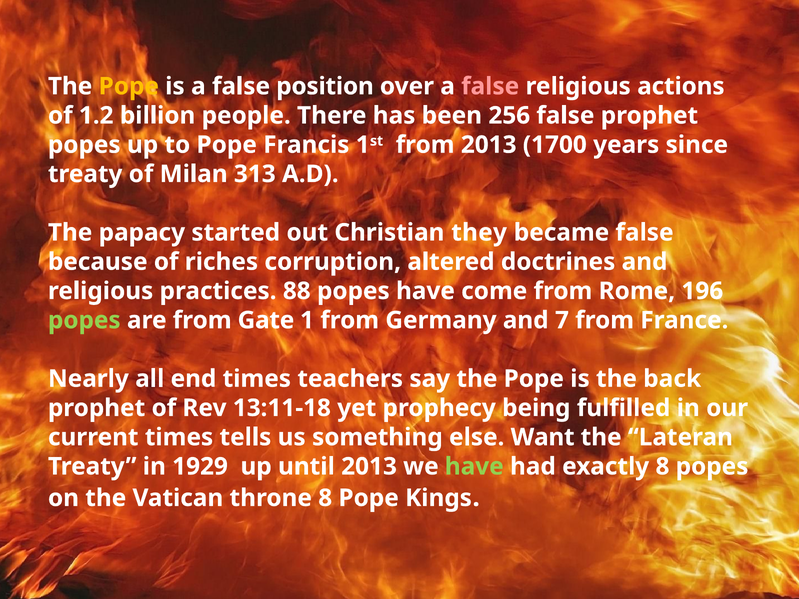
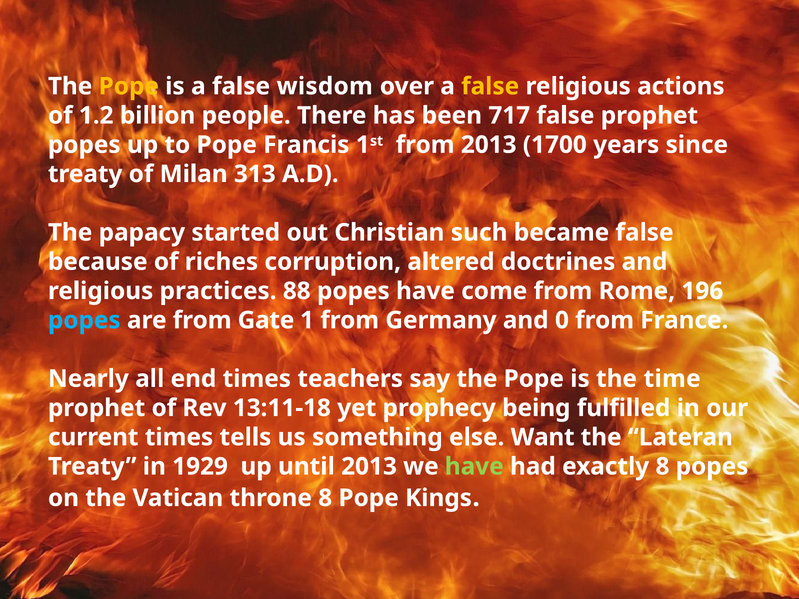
position: position -> wisdom
false at (490, 86) colour: pink -> yellow
256: 256 -> 717
they: they -> such
popes at (84, 320) colour: light green -> light blue
7: 7 -> 0
back: back -> time
